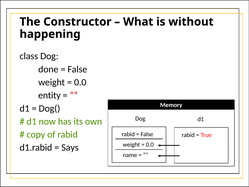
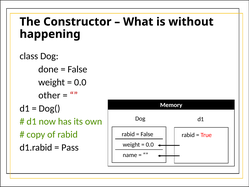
entity: entity -> other
Says: Says -> Pass
